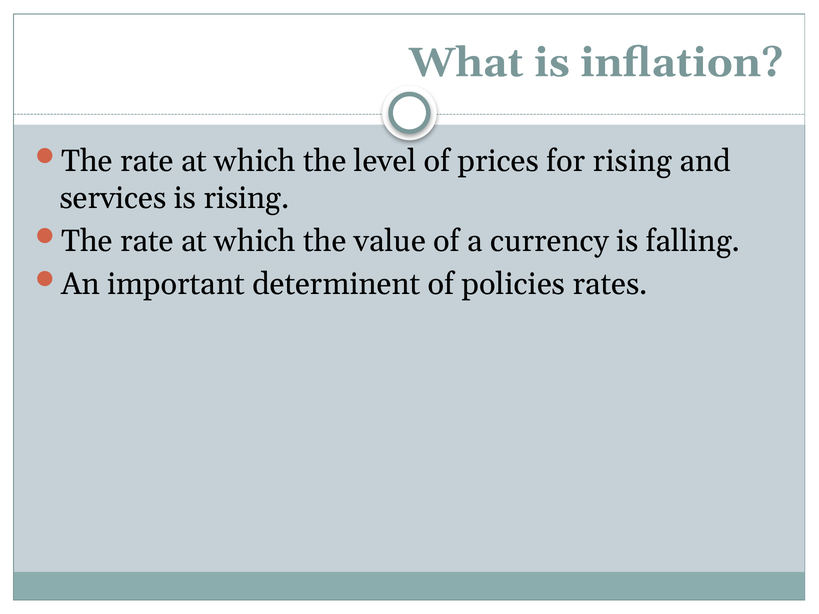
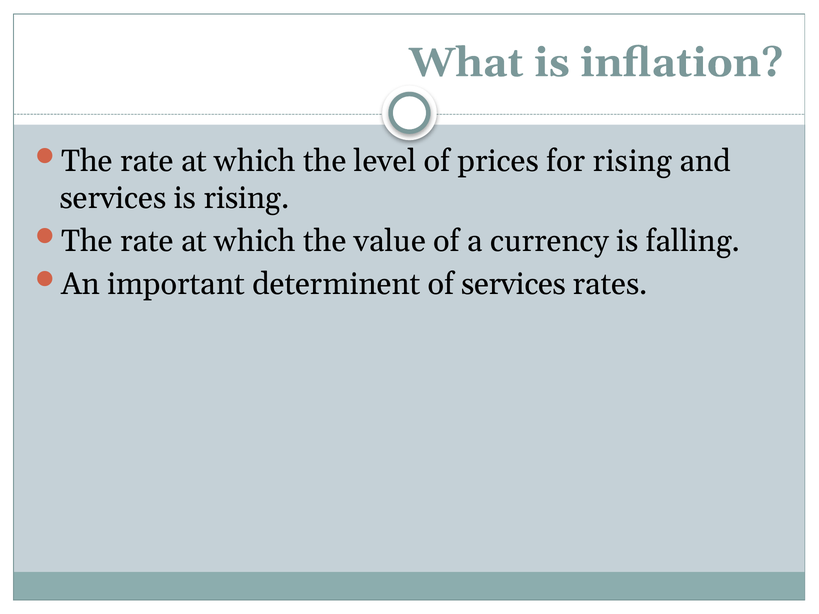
of policies: policies -> services
